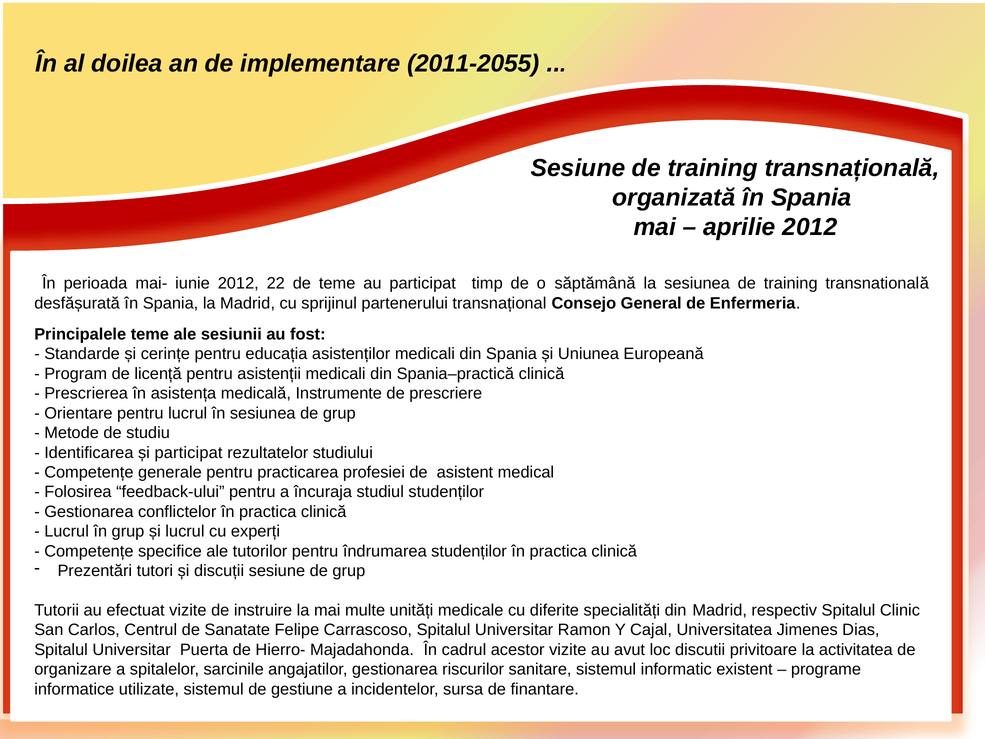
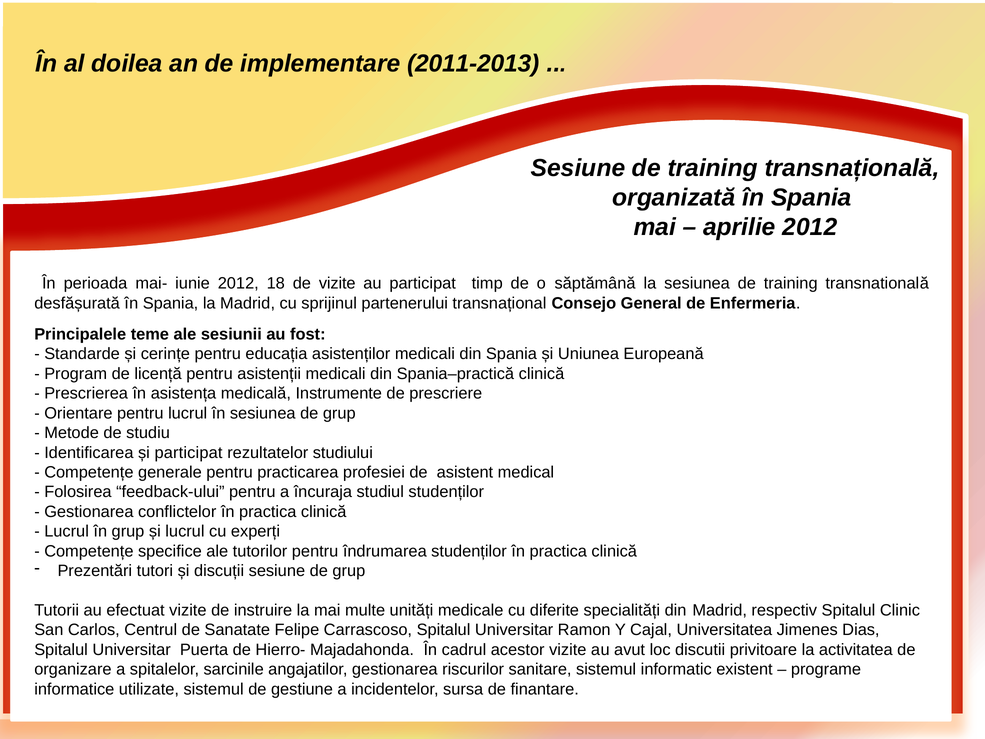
2011-2055: 2011-2055 -> 2011-2013
22: 22 -> 18
de teme: teme -> vizite
